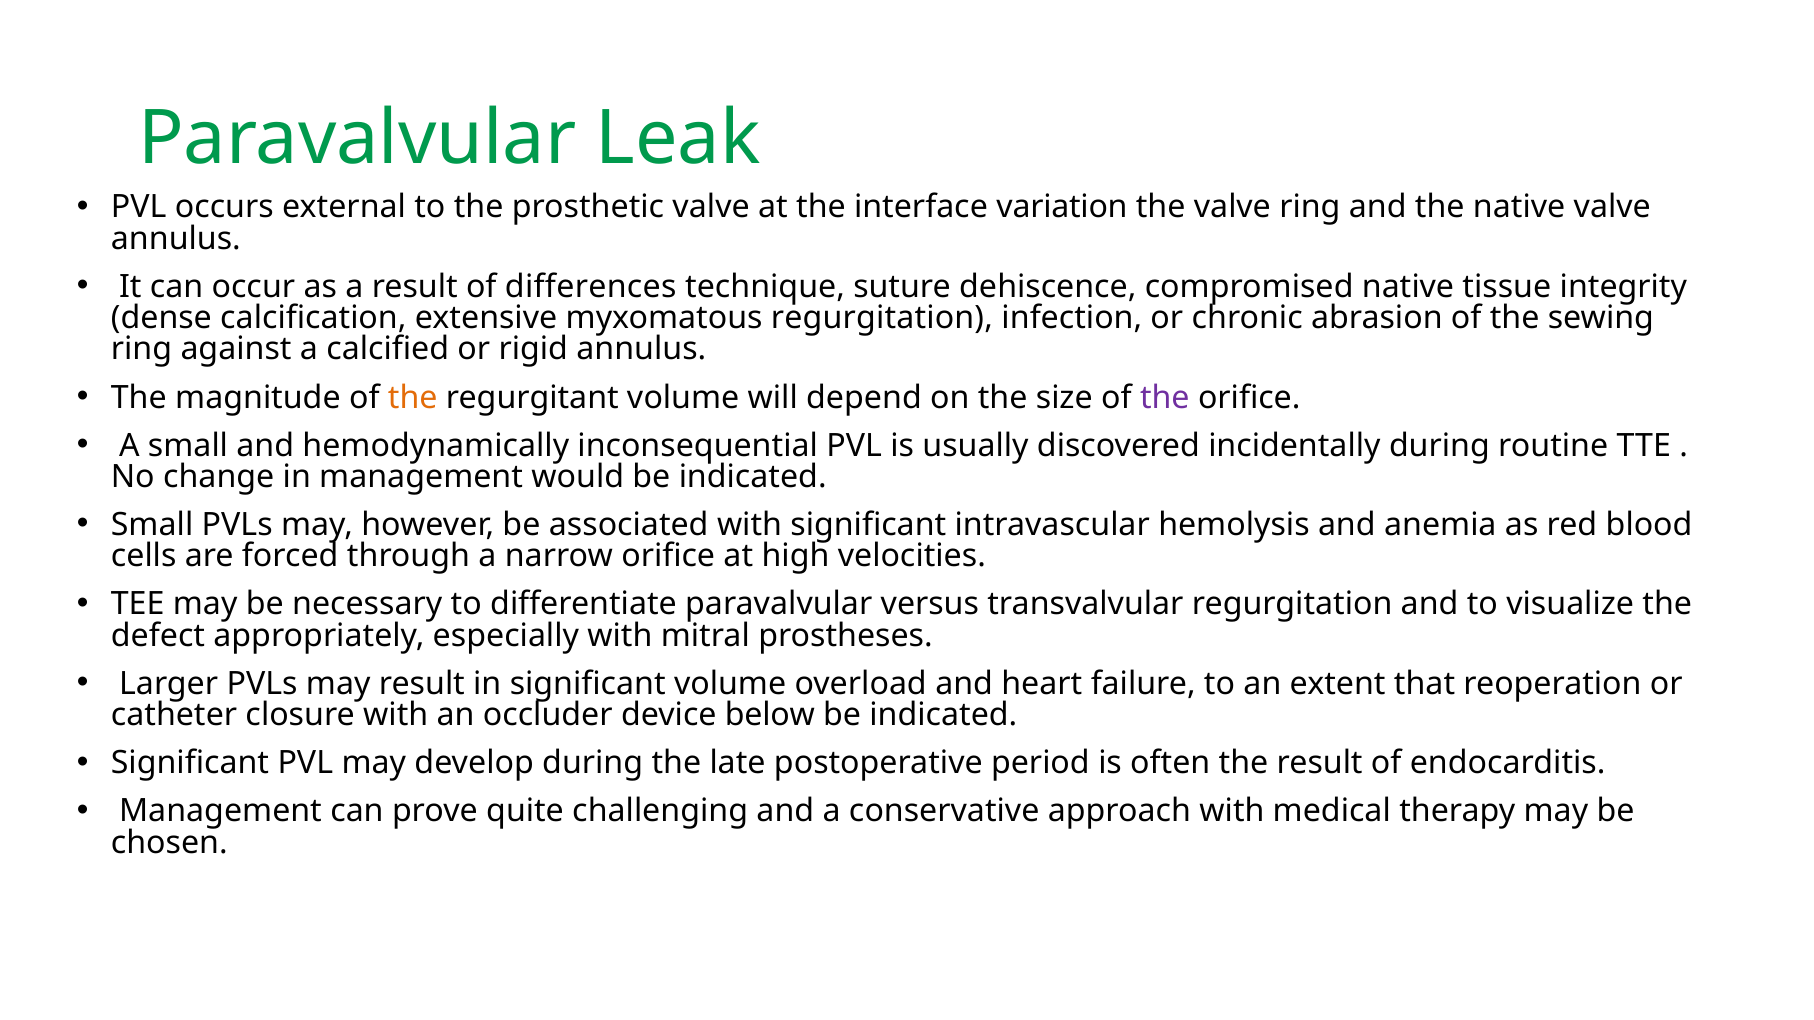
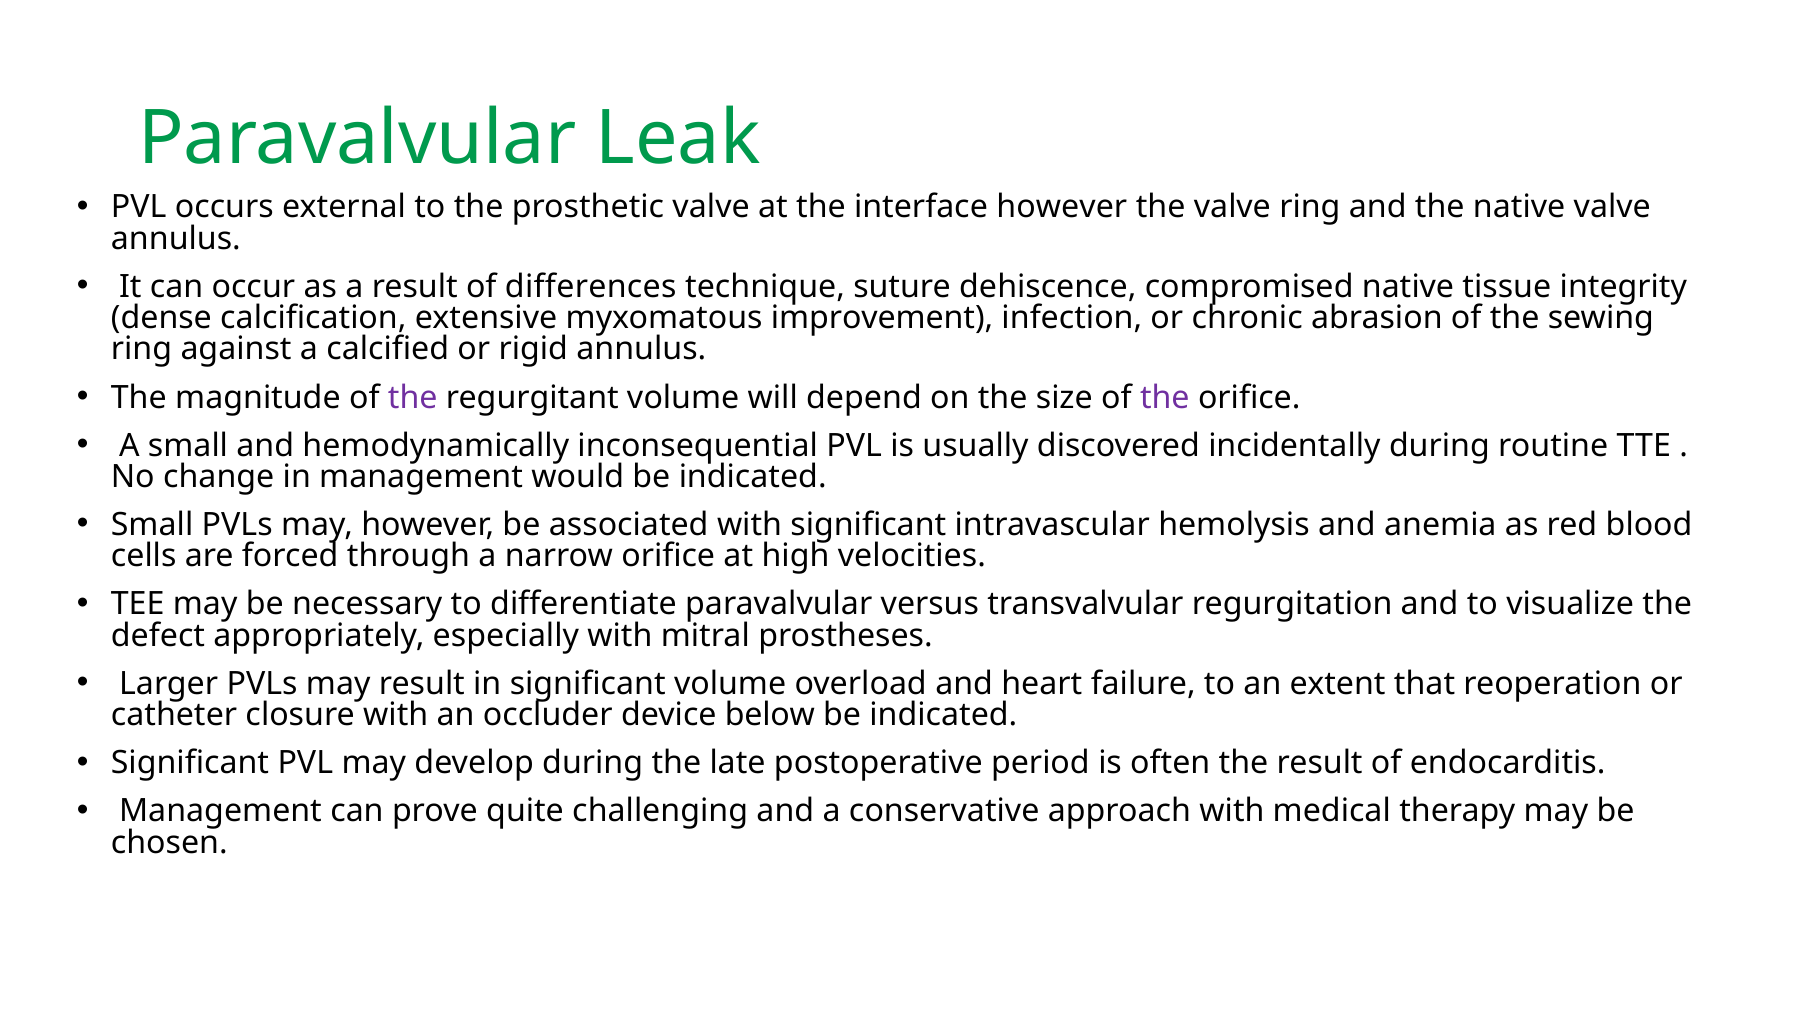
interface variation: variation -> however
myxomatous regurgitation: regurgitation -> improvement
the at (413, 398) colour: orange -> purple
